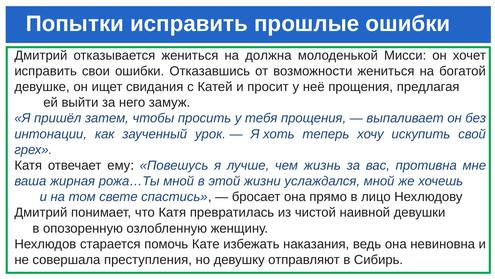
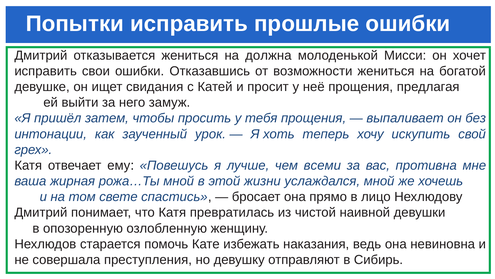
жизнь: жизнь -> всеми
